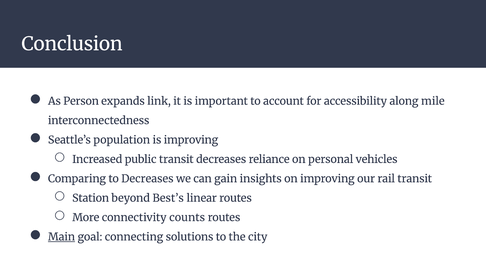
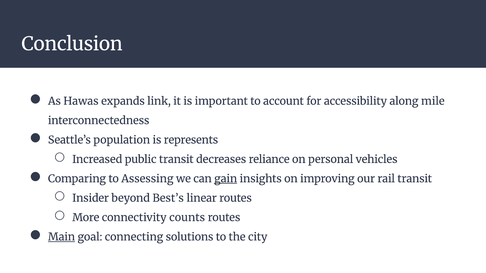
Person: Person -> Hawas
is improving: improving -> represents
to Decreases: Decreases -> Assessing
gain underline: none -> present
Station: Station -> Insider
